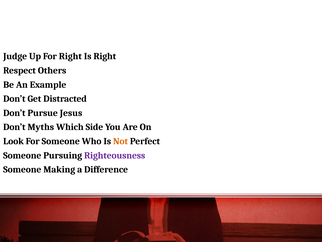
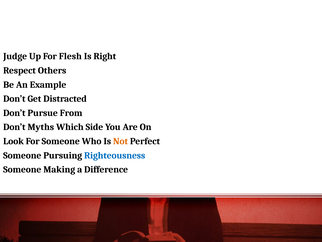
For Right: Right -> Flesh
Jesus: Jesus -> From
Righteousness colour: purple -> blue
